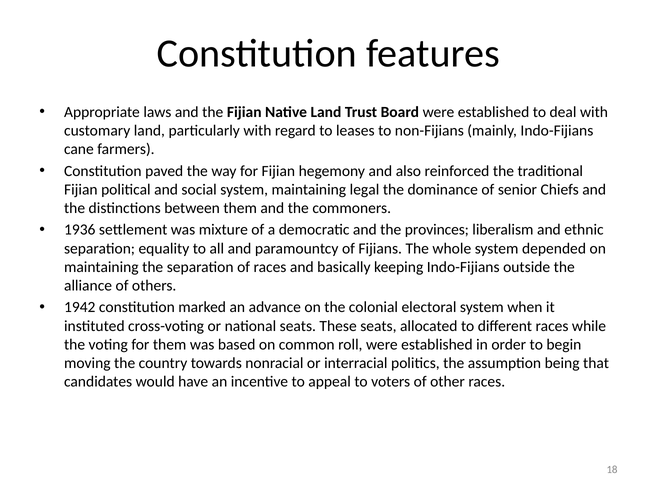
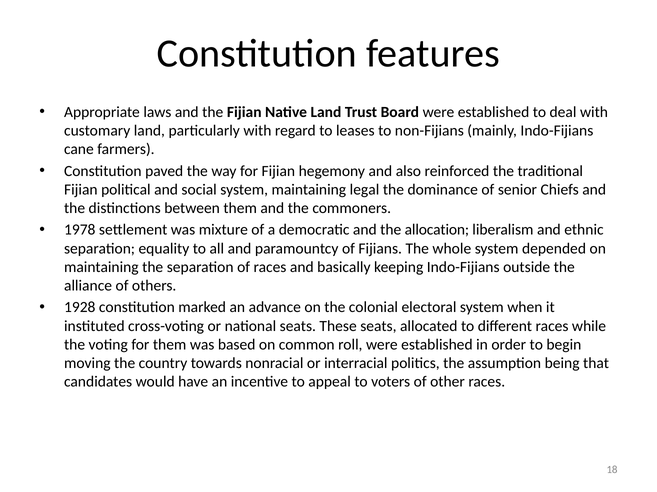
1936: 1936 -> 1978
provinces: provinces -> allocation
1942: 1942 -> 1928
